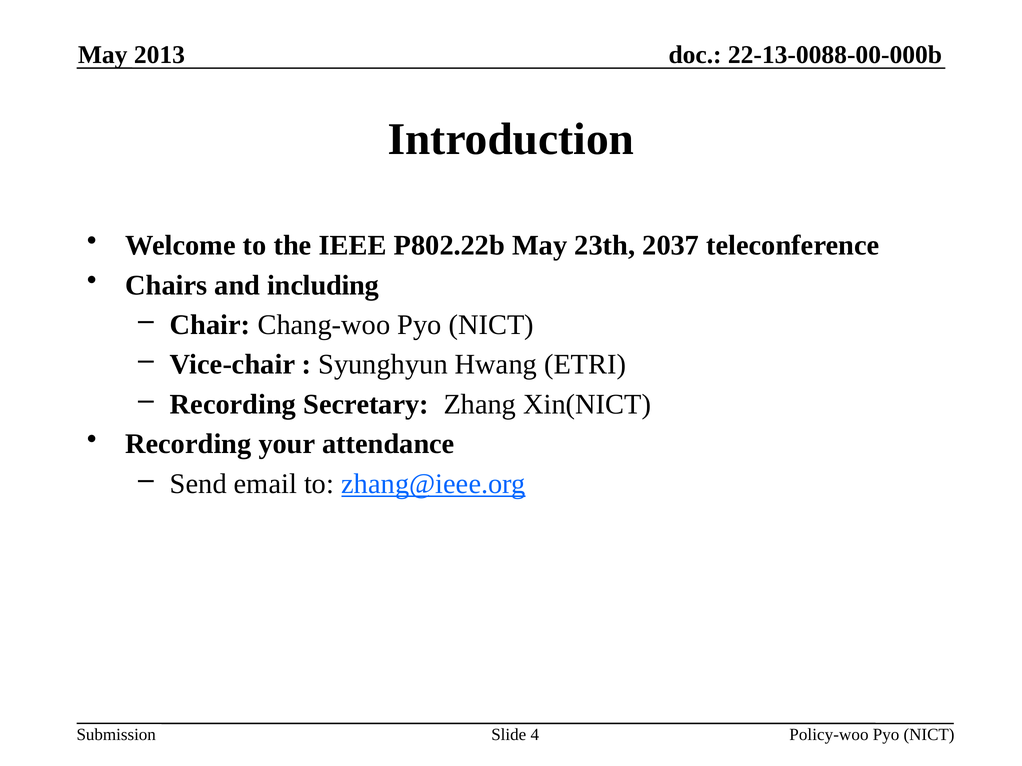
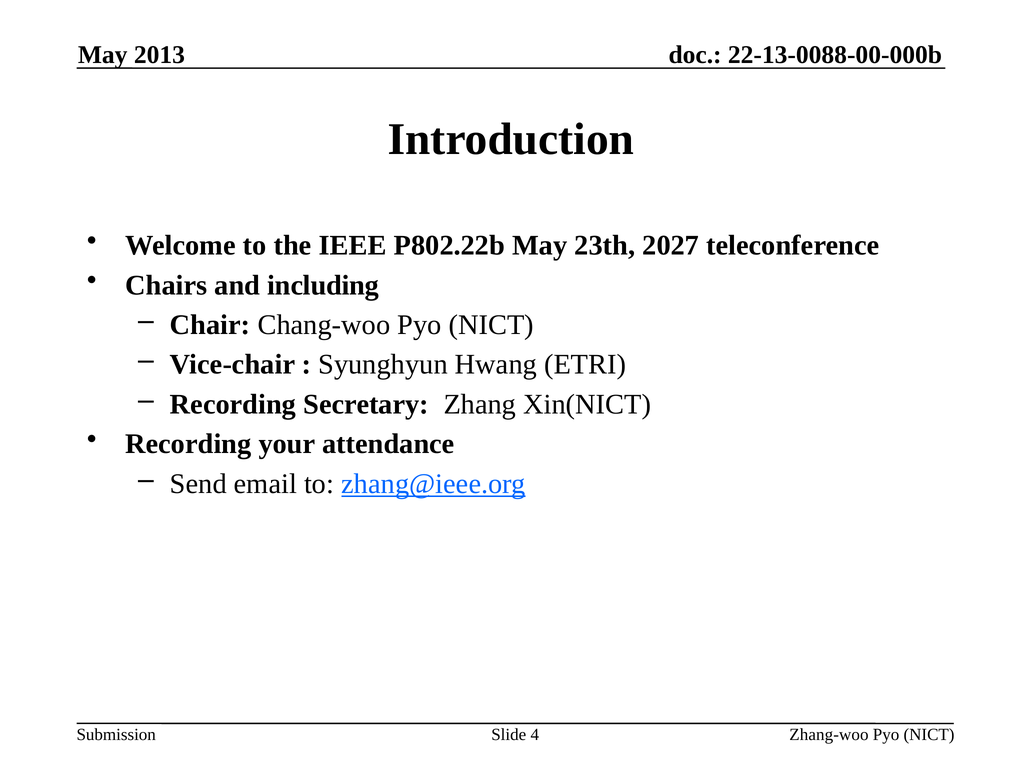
2037: 2037 -> 2027
Policy-woo: Policy-woo -> Zhang-woo
